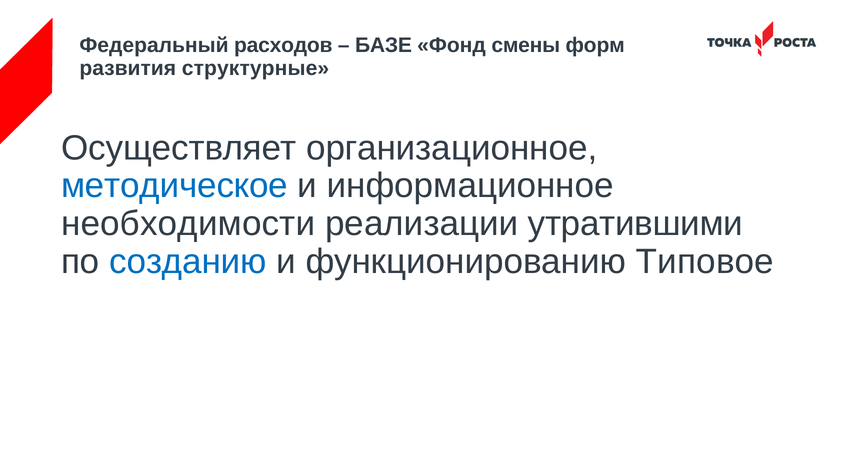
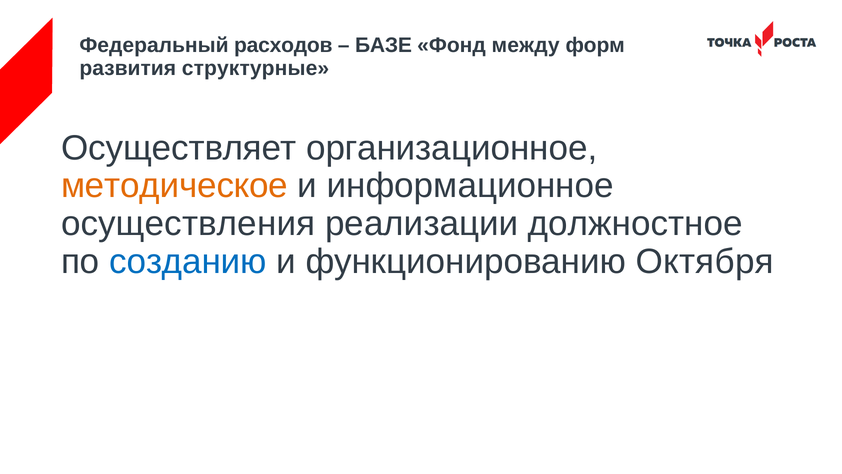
смены: смены -> между
методическое colour: blue -> orange
необходимости: необходимости -> осуществления
утратившими: утратившими -> должностное
Типовое: Типовое -> Октября
